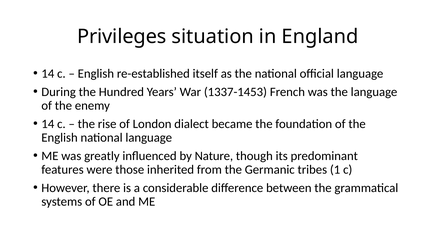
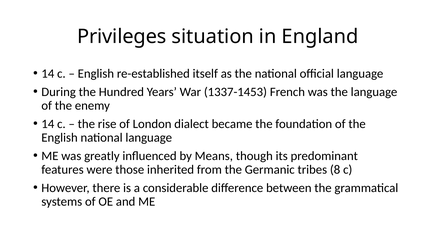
Nature: Nature -> Means
1: 1 -> 8
